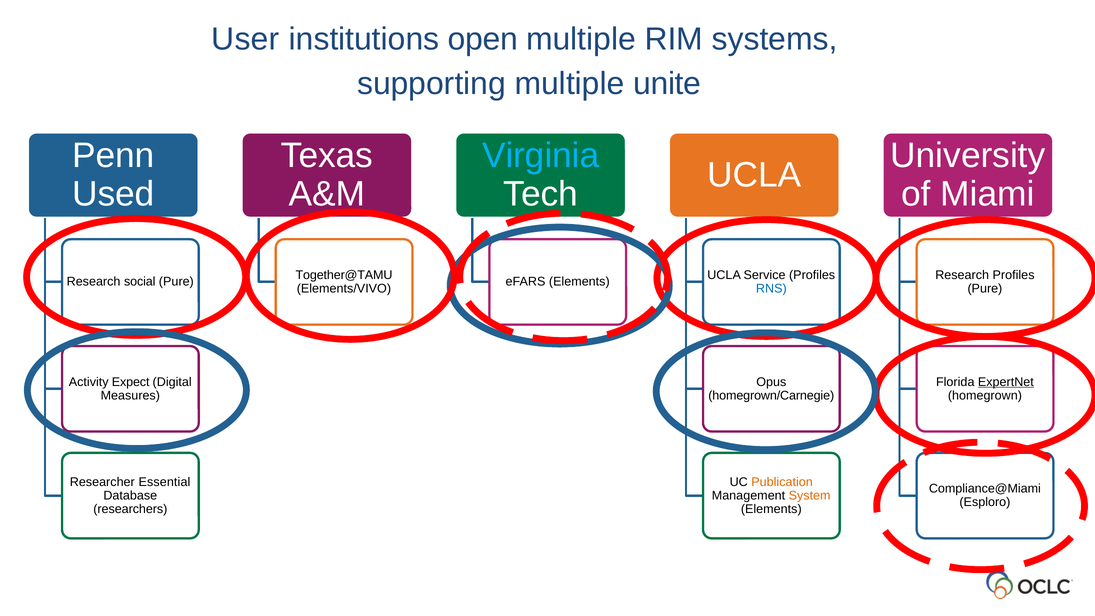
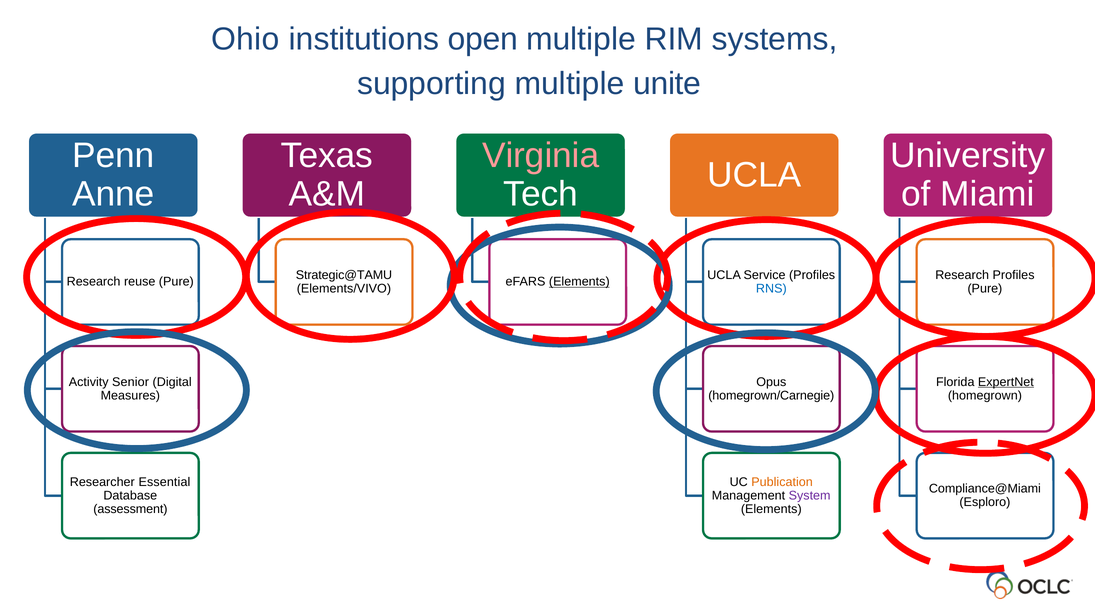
User: User -> Ohio
Virginia colour: light blue -> pink
Used: Used -> Anne
Together@TAMU: Together@TAMU -> Strategic@TAMU
social: social -> reuse
Elements at (579, 282) underline: none -> present
Expect: Expect -> Senior
System colour: orange -> purple
researchers: researchers -> assessment
